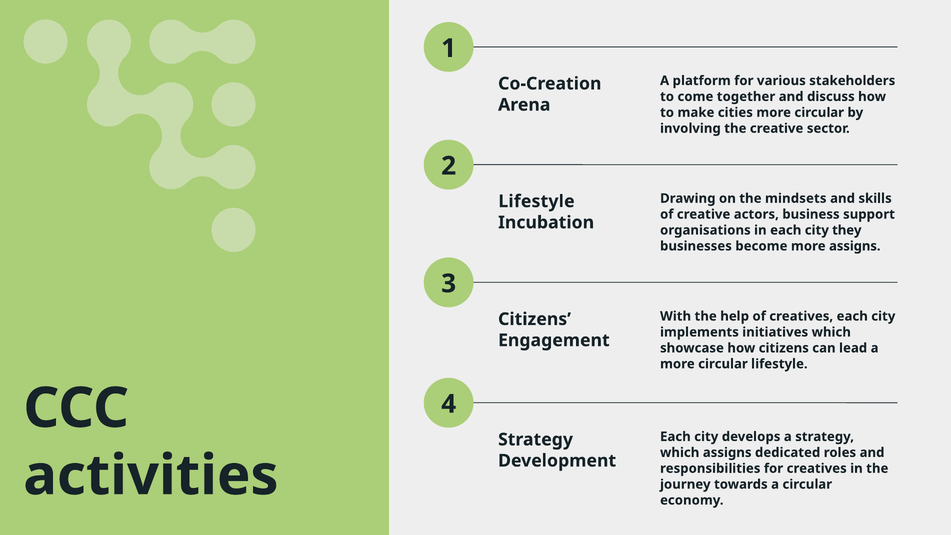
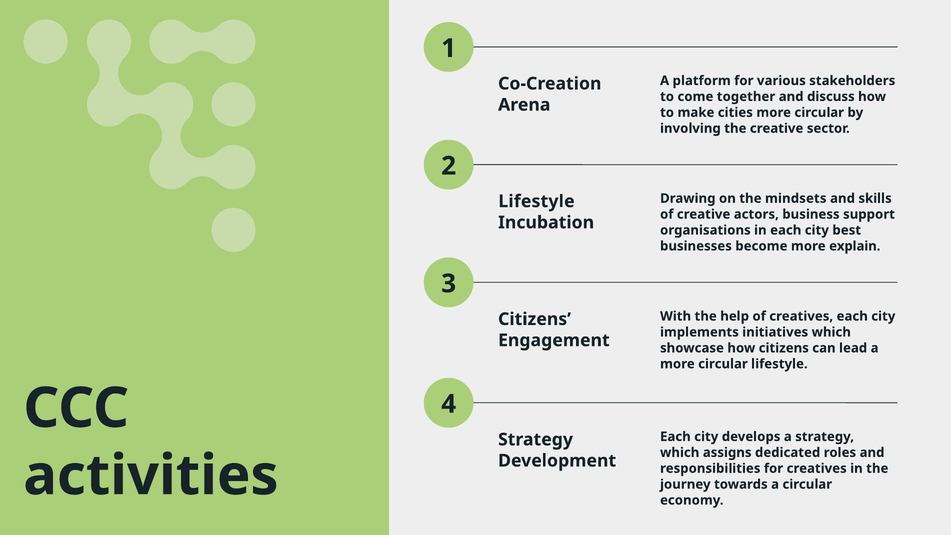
they: they -> best
more assigns: assigns -> explain
